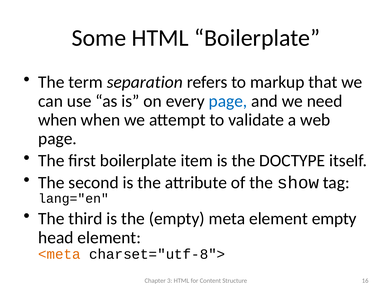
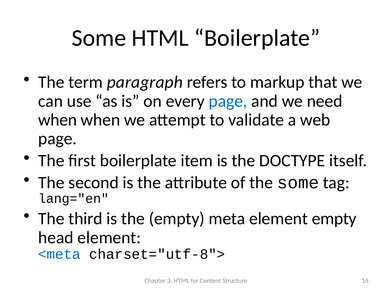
separation: separation -> paragraph
the show: show -> some
<meta colour: orange -> blue
